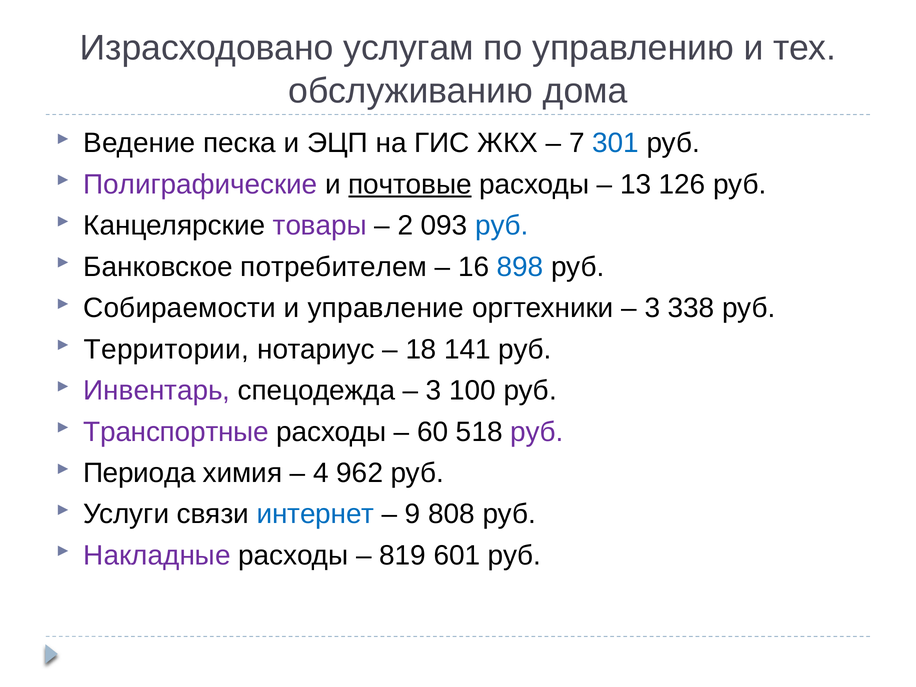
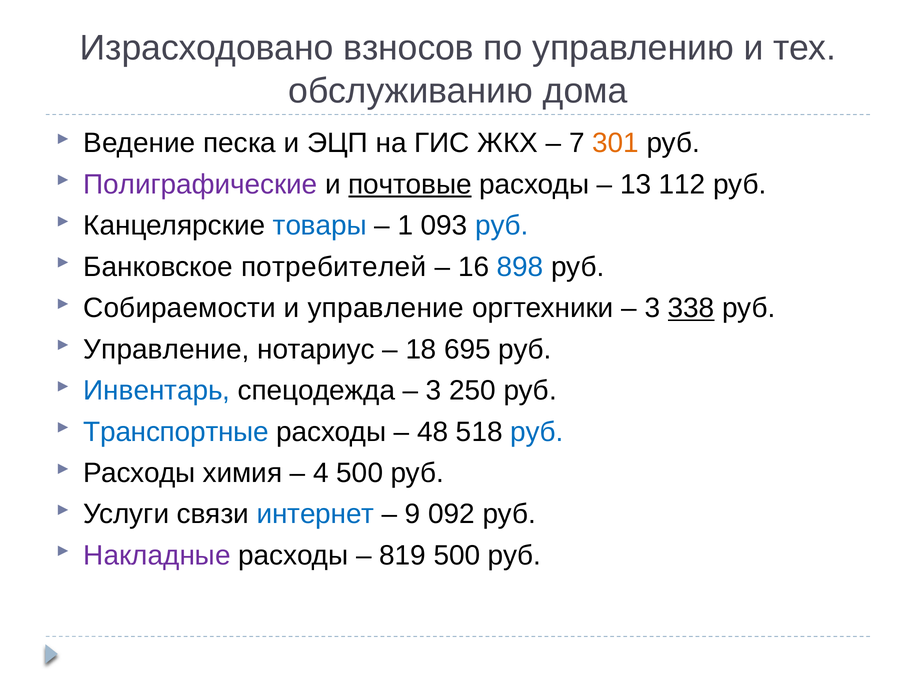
услугам: услугам -> взносов
301 colour: blue -> orange
126: 126 -> 112
товары colour: purple -> blue
2: 2 -> 1
потребителем: потребителем -> потребителей
338 underline: none -> present
Территории at (166, 349): Территории -> Управление
141: 141 -> 695
Инвентарь colour: purple -> blue
100: 100 -> 250
Транспортные colour: purple -> blue
60: 60 -> 48
руб at (537, 432) colour: purple -> blue
Периода at (139, 473): Периода -> Расходы
4 962: 962 -> 500
808: 808 -> 092
819 601: 601 -> 500
